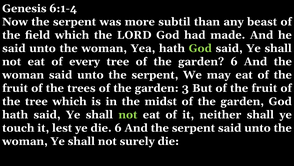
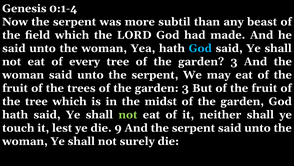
6:1-4: 6:1-4 -> 0:1-4
God at (200, 48) colour: light green -> light blue
6 at (234, 61): 6 -> 3
die 6: 6 -> 9
